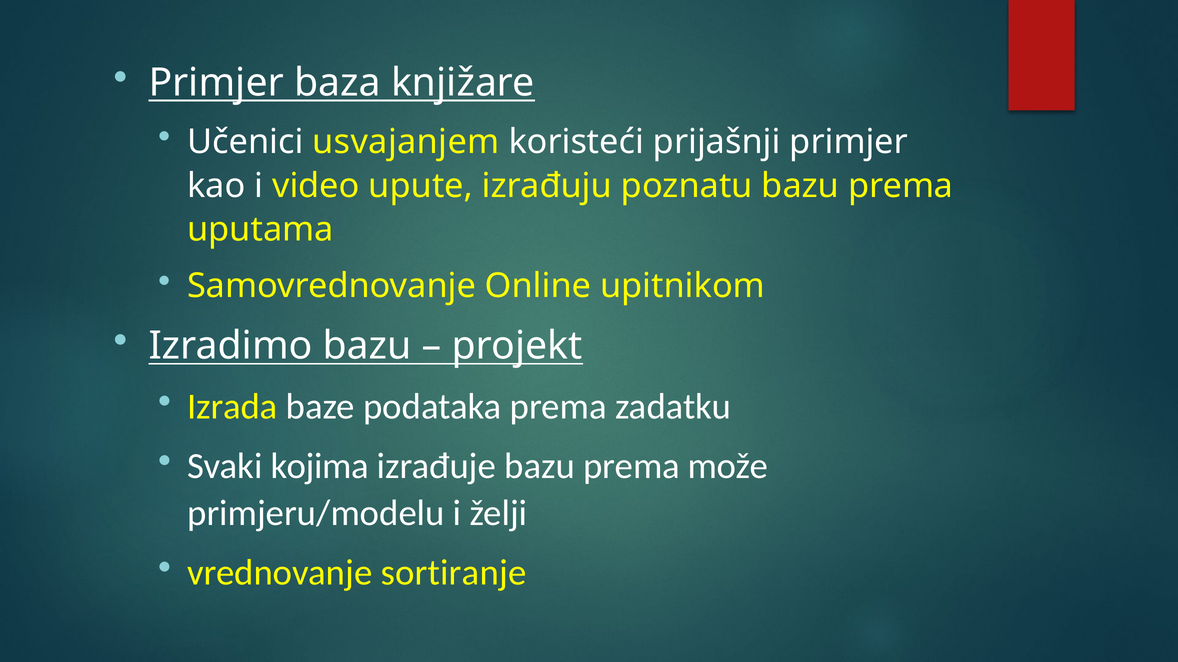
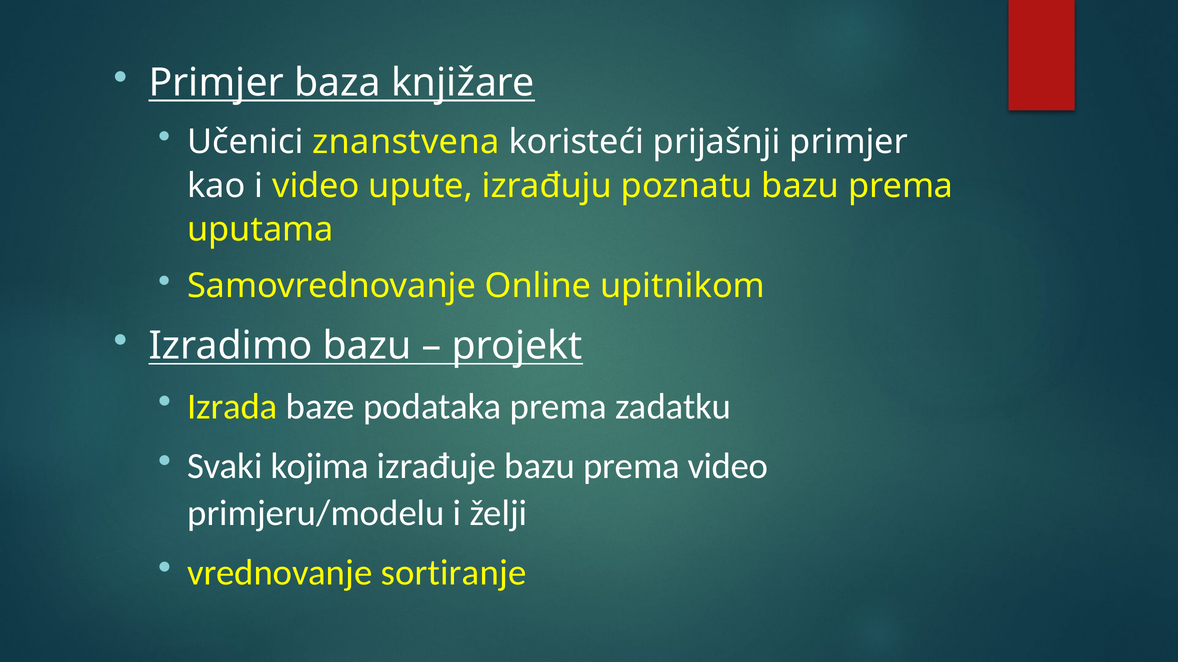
usvajanjem: usvajanjem -> znanstvena
prema može: može -> video
